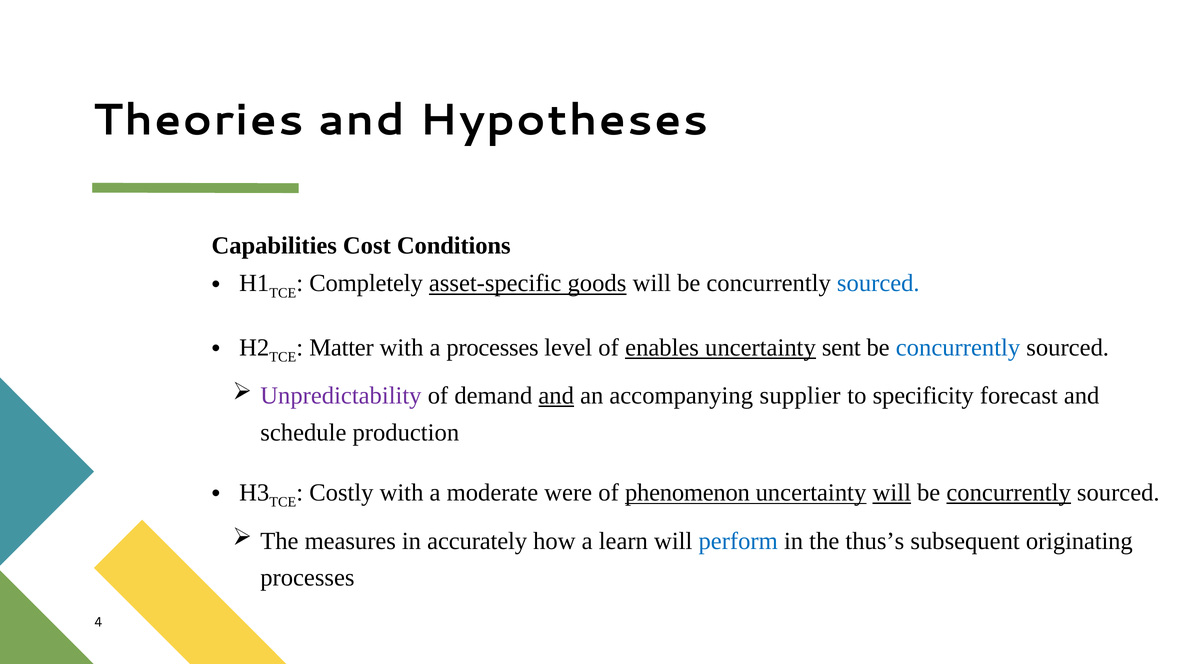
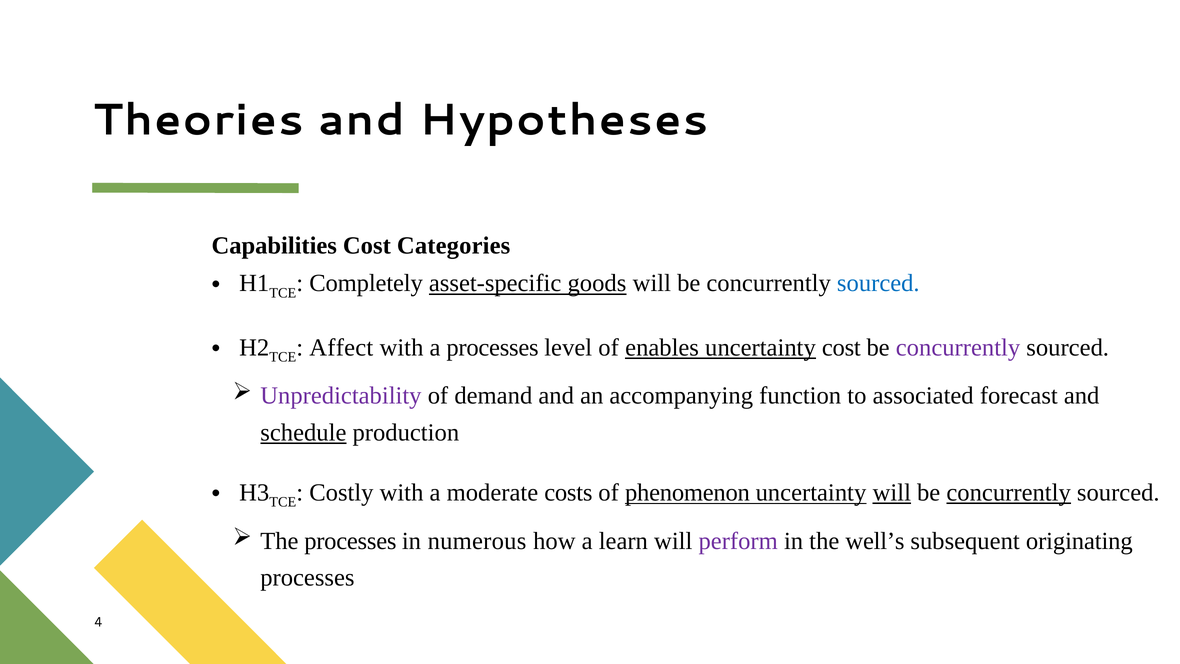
Conditions: Conditions -> Categories
Matter: Matter -> Affect
uncertainty sent: sent -> cost
concurrently at (958, 347) colour: blue -> purple
and at (556, 396) underline: present -> none
supplier: supplier -> function
specificity: specificity -> associated
schedule underline: none -> present
were: were -> costs
The measures: measures -> processes
accurately: accurately -> numerous
perform colour: blue -> purple
thus’s: thus’s -> well’s
